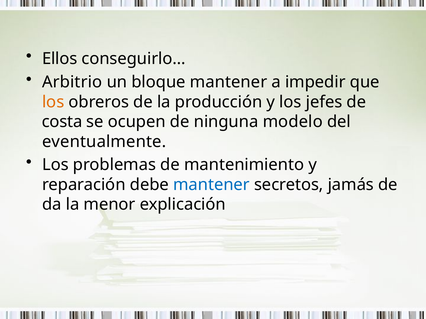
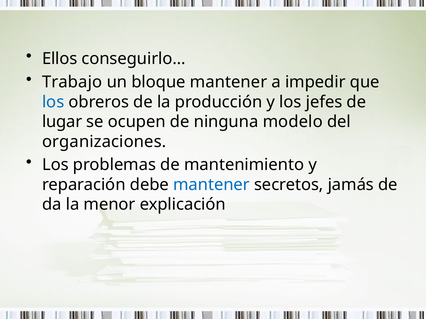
Arbitrio: Arbitrio -> Trabajo
los at (53, 102) colour: orange -> blue
costa: costa -> lugar
eventualmente: eventualmente -> organizaciones
